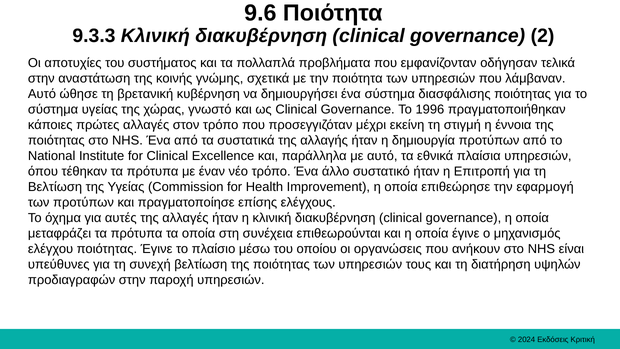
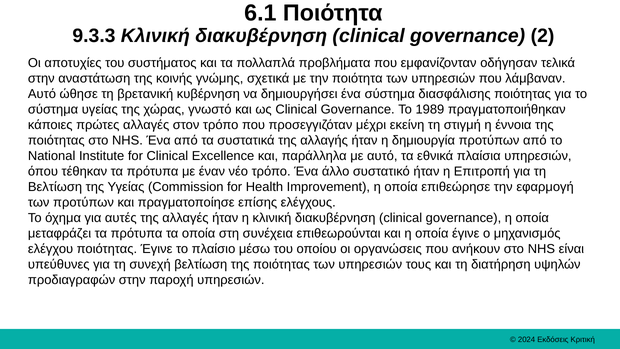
9.6: 9.6 -> 6.1
1996: 1996 -> 1989
